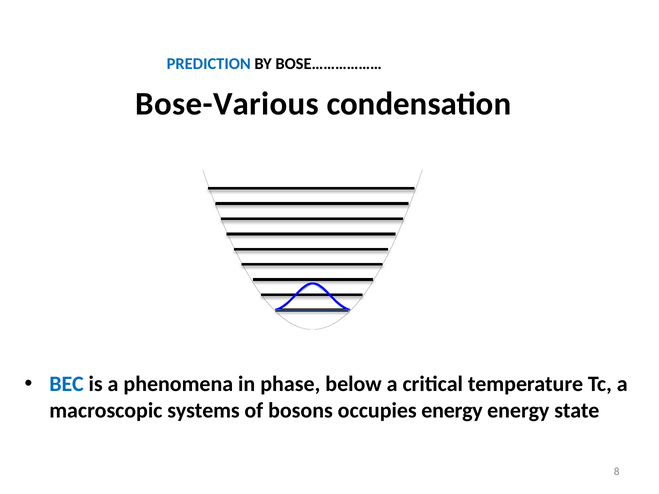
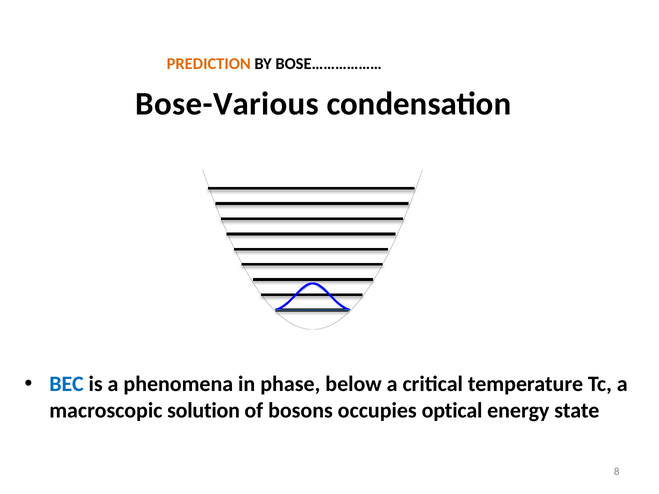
PREDICTION colour: blue -> orange
systems: systems -> solution
occupies energy: energy -> optical
